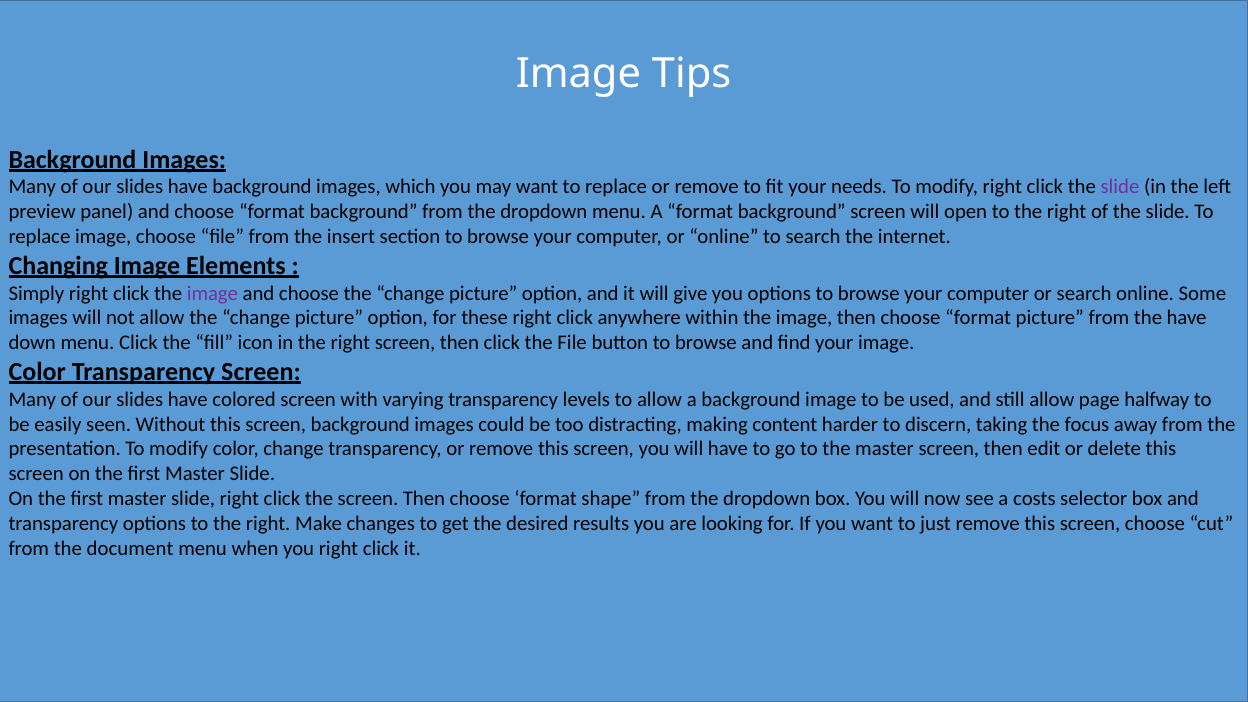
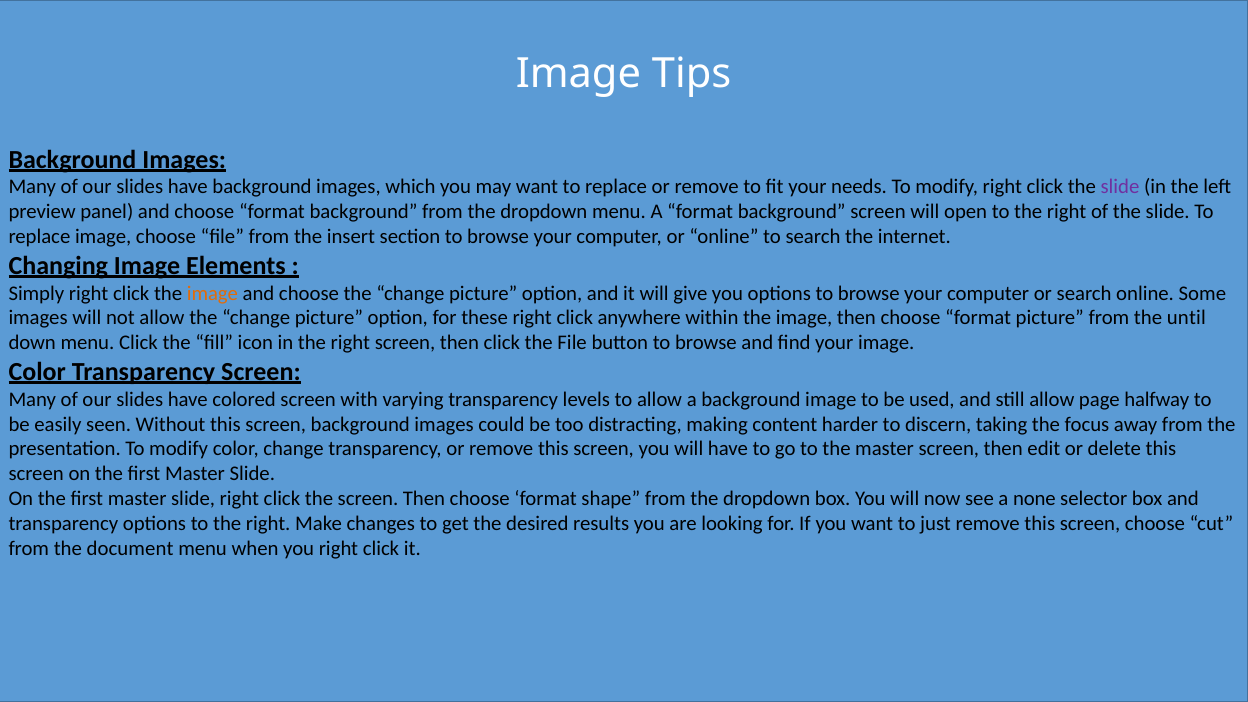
image at (212, 293) colour: purple -> orange
the have: have -> until
costs: costs -> none
